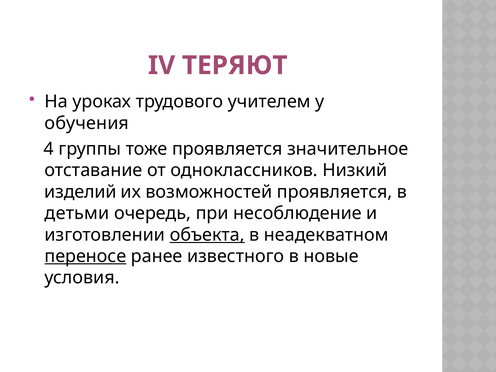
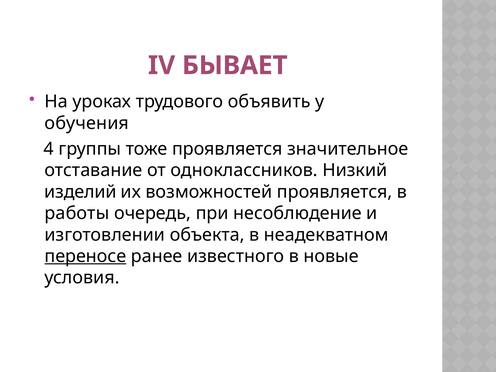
ТЕРЯЮТ: ТЕРЯЮТ -> БЫВАЕТ
учителем: учителем -> объявить
детьми: детьми -> работы
объекта underline: present -> none
